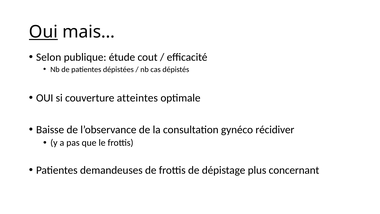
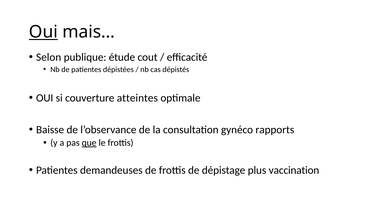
récidiver: récidiver -> rapports
que underline: none -> present
concernant: concernant -> vaccination
